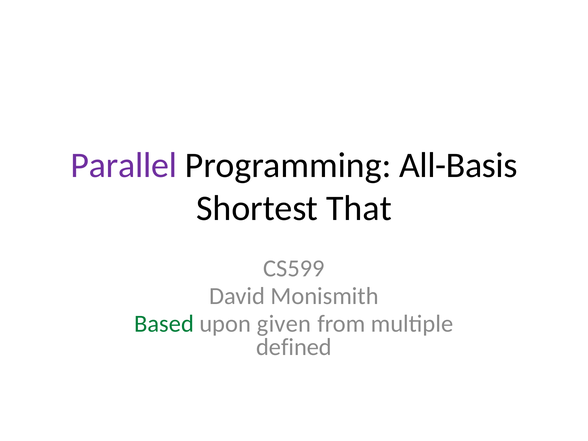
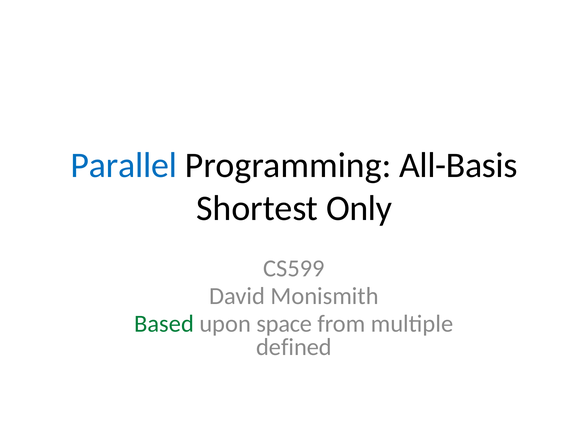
Parallel colour: purple -> blue
That: That -> Only
given: given -> space
